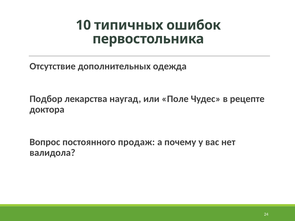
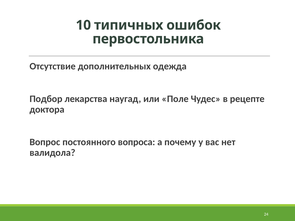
продаж: продаж -> вопроса
